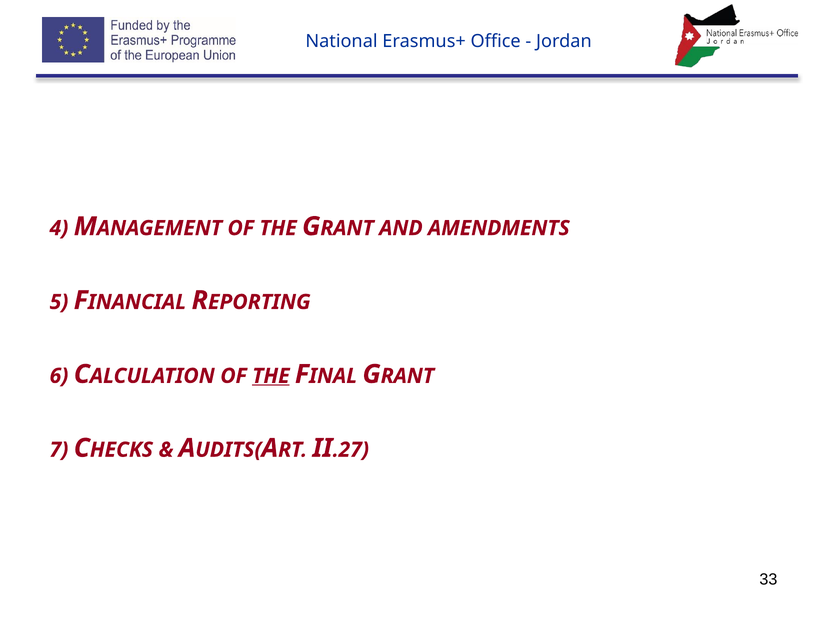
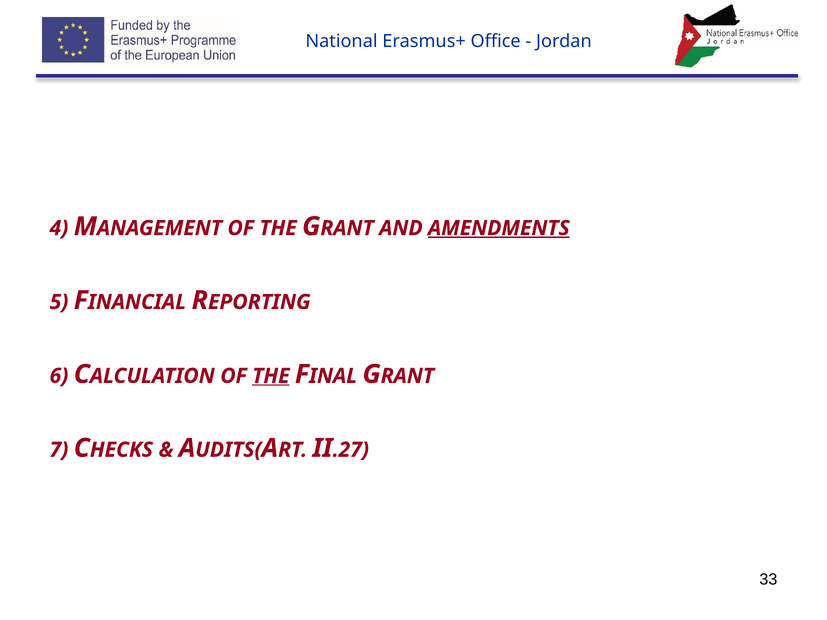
AMENDMENTS underline: none -> present
